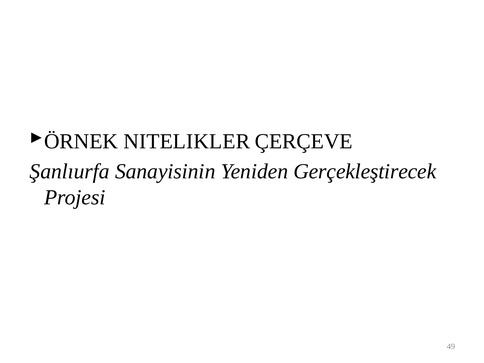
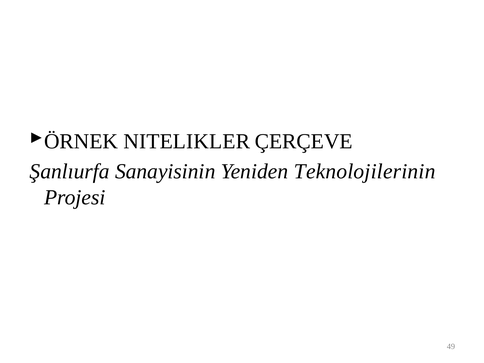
Gerçekleştirecek: Gerçekleştirecek -> Teknolojilerinin
